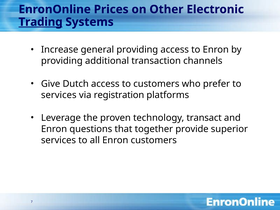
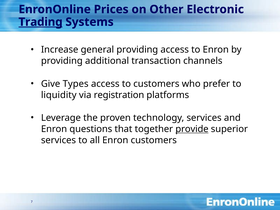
Dutch: Dutch -> Types
services at (59, 95): services -> liquidity
technology transact: transact -> services
provide underline: none -> present
